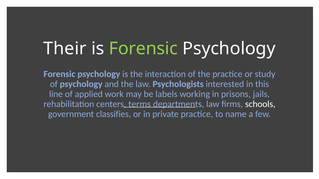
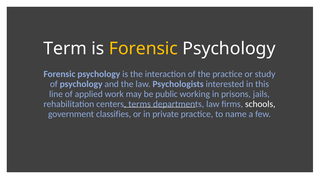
Their: Their -> Term
Forensic at (143, 49) colour: light green -> yellow
labels: labels -> public
